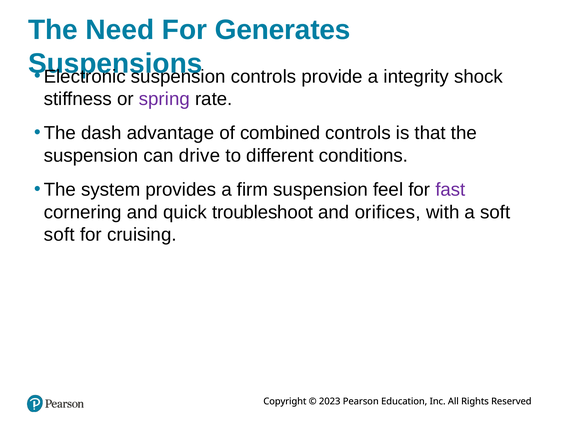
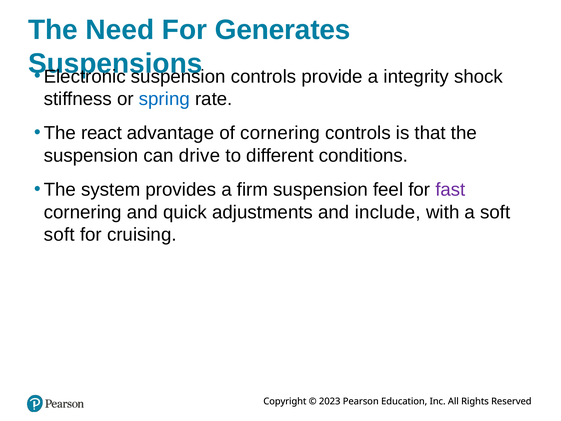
spring colour: purple -> blue
dash: dash -> react
of combined: combined -> cornering
troubleshoot: troubleshoot -> adjustments
orifices: orifices -> include
